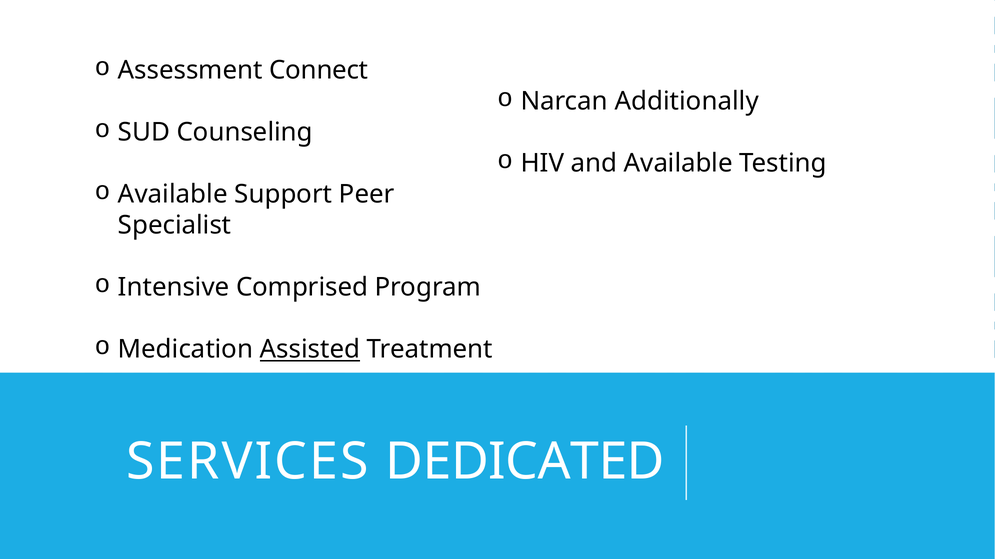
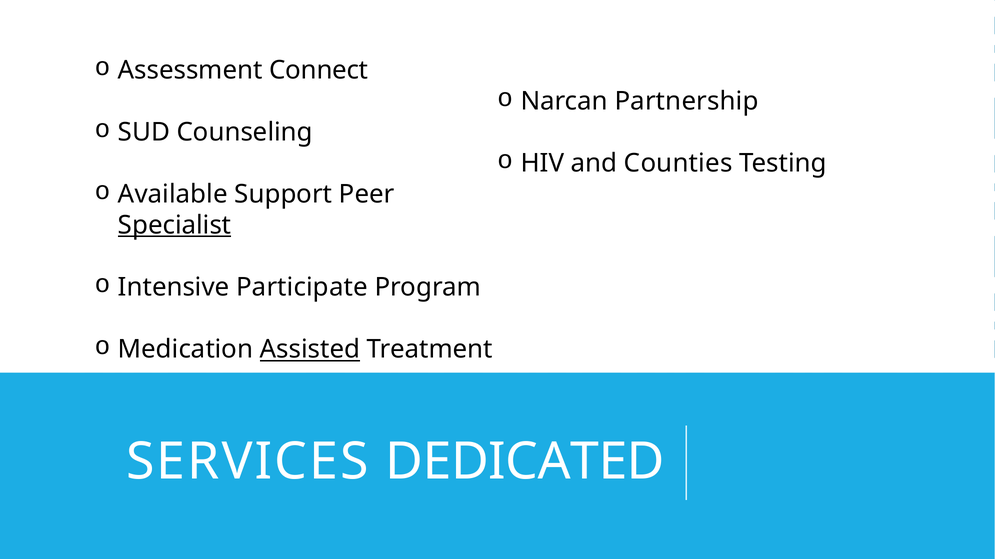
Additionally: Additionally -> Partnership
and Available: Available -> Counties
Specialist underline: none -> present
Comprised: Comprised -> Participate
